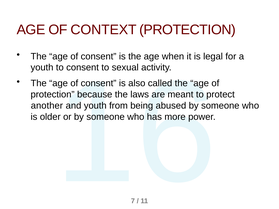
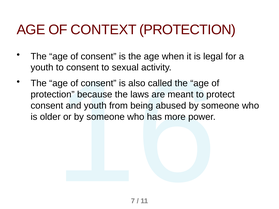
another at (47, 106): another -> consent
